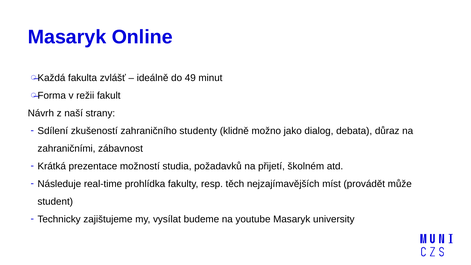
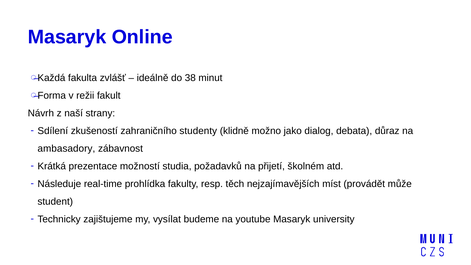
49: 49 -> 38
zahraničními: zahraničními -> ambasadory
